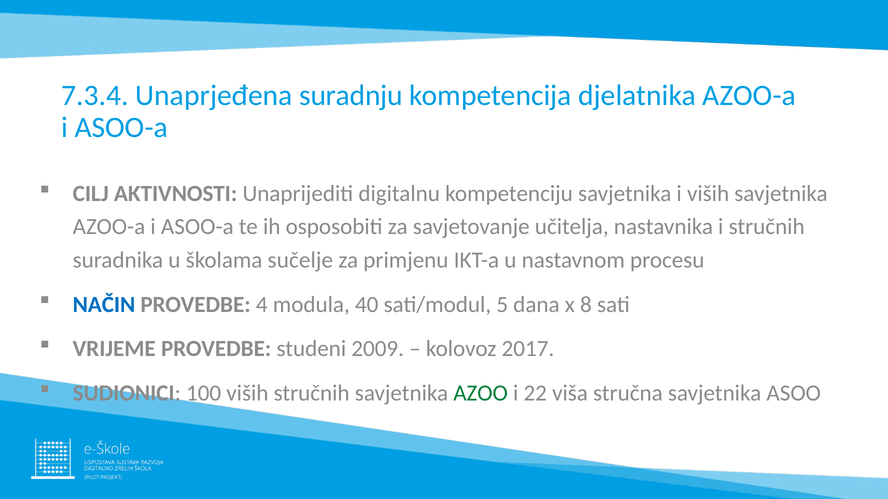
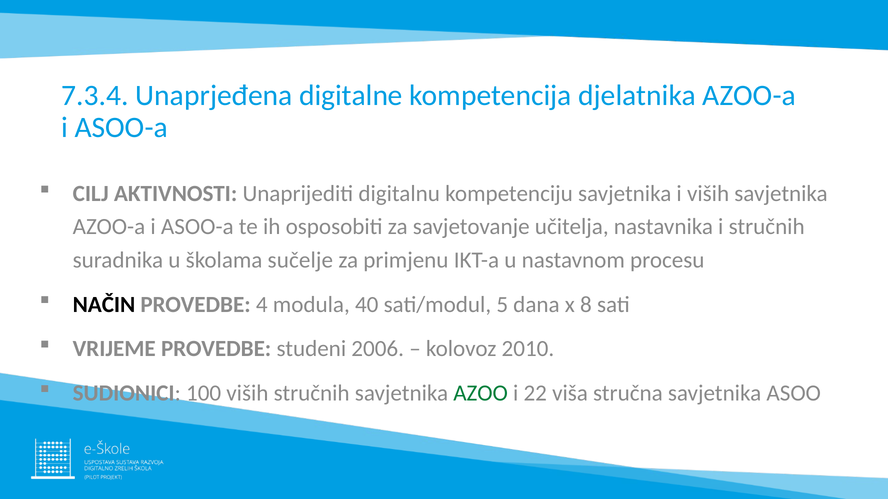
suradnju: suradnju -> digitalne
NAČIN colour: blue -> black
2009: 2009 -> 2006
2017: 2017 -> 2010
